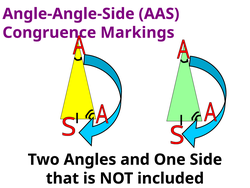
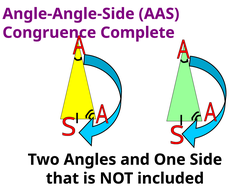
Markings: Markings -> Complete
